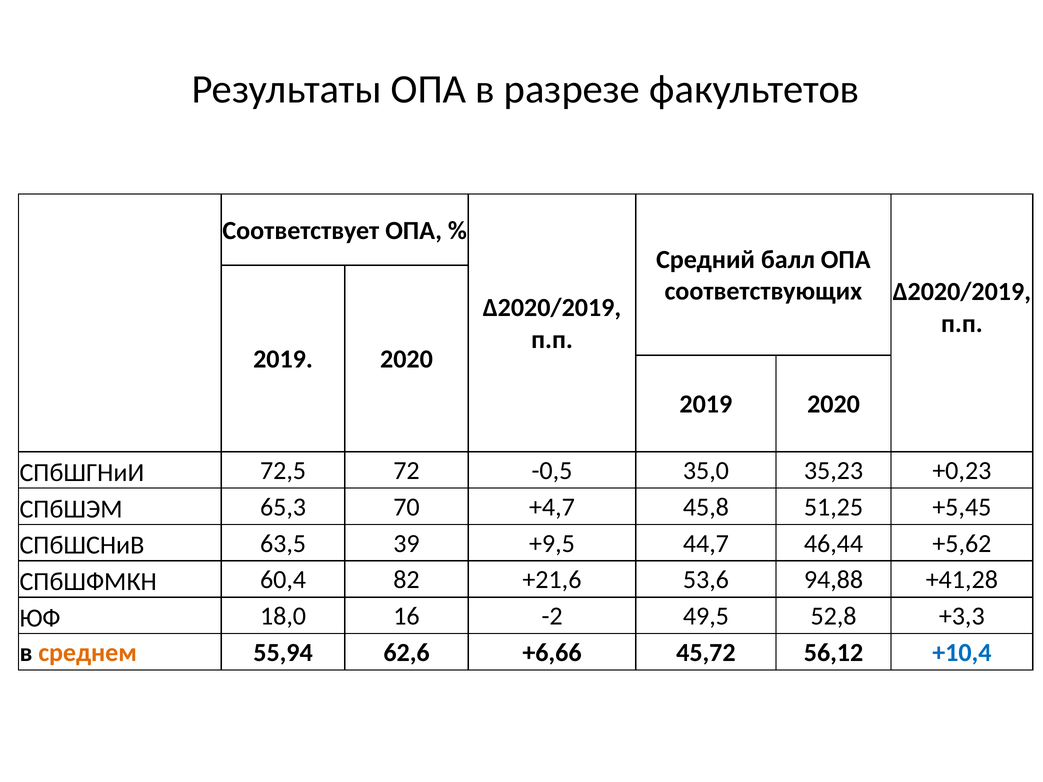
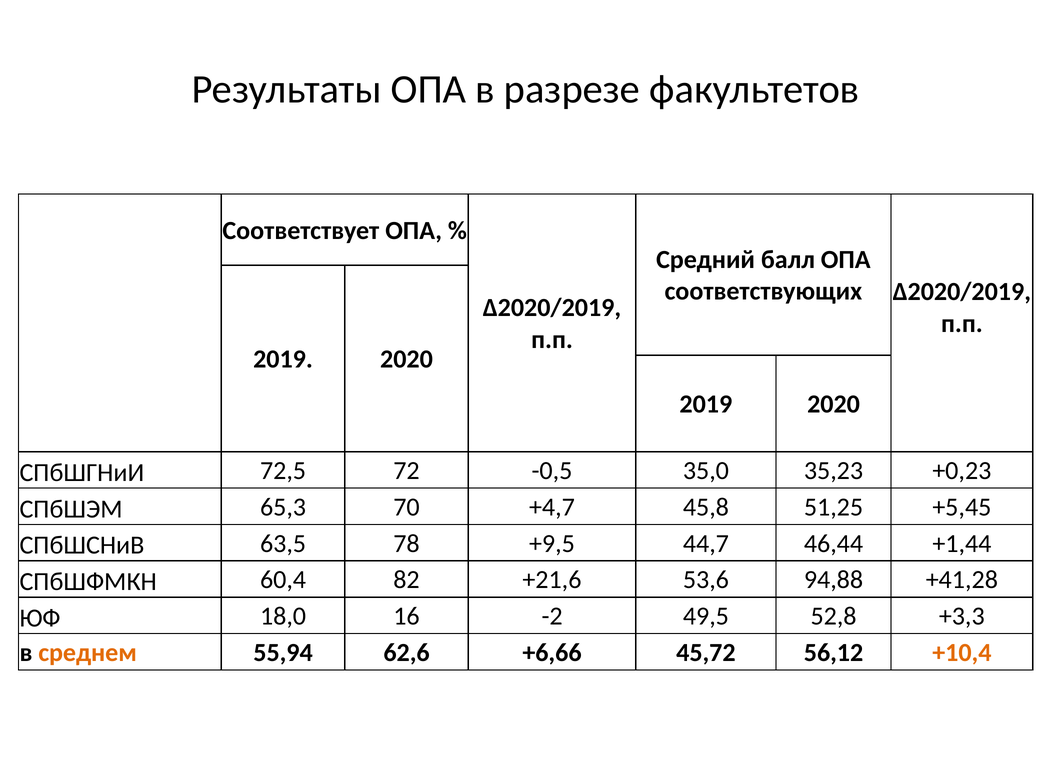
39: 39 -> 78
+5,62: +5,62 -> +1,44
+10,4 colour: blue -> orange
